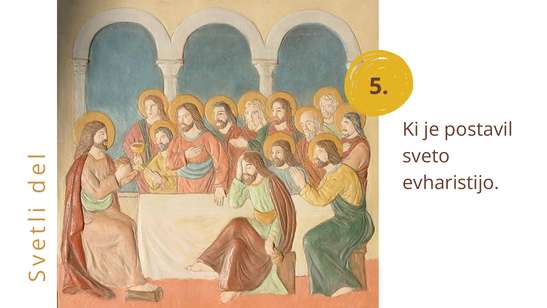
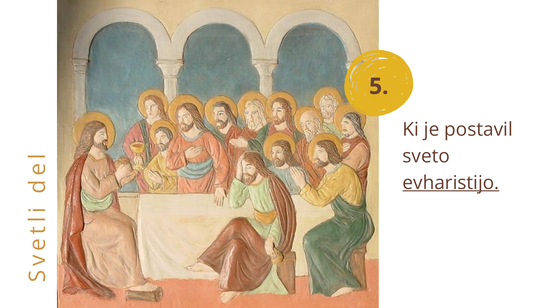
evharistijo underline: none -> present
